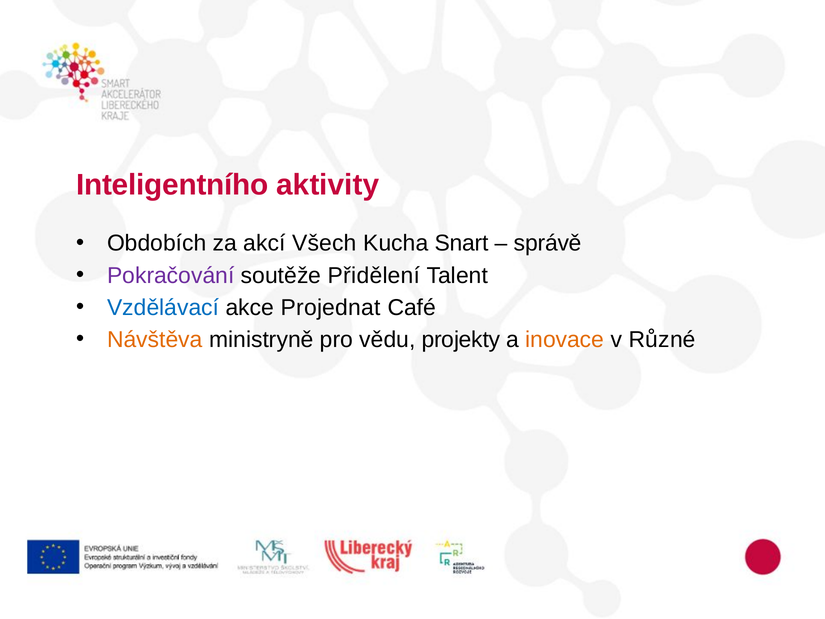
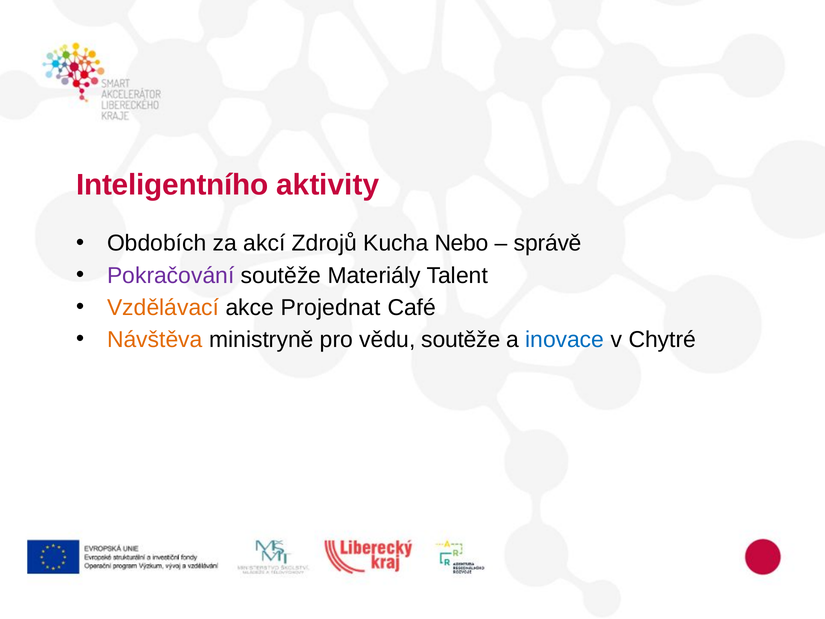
Všech: Všech -> Zdrojů
Snart: Snart -> Nebo
Přidělení: Přidělení -> Materiály
Vzdělávací colour: blue -> orange
vědu projekty: projekty -> soutěže
inovace colour: orange -> blue
Různé: Různé -> Chytré
